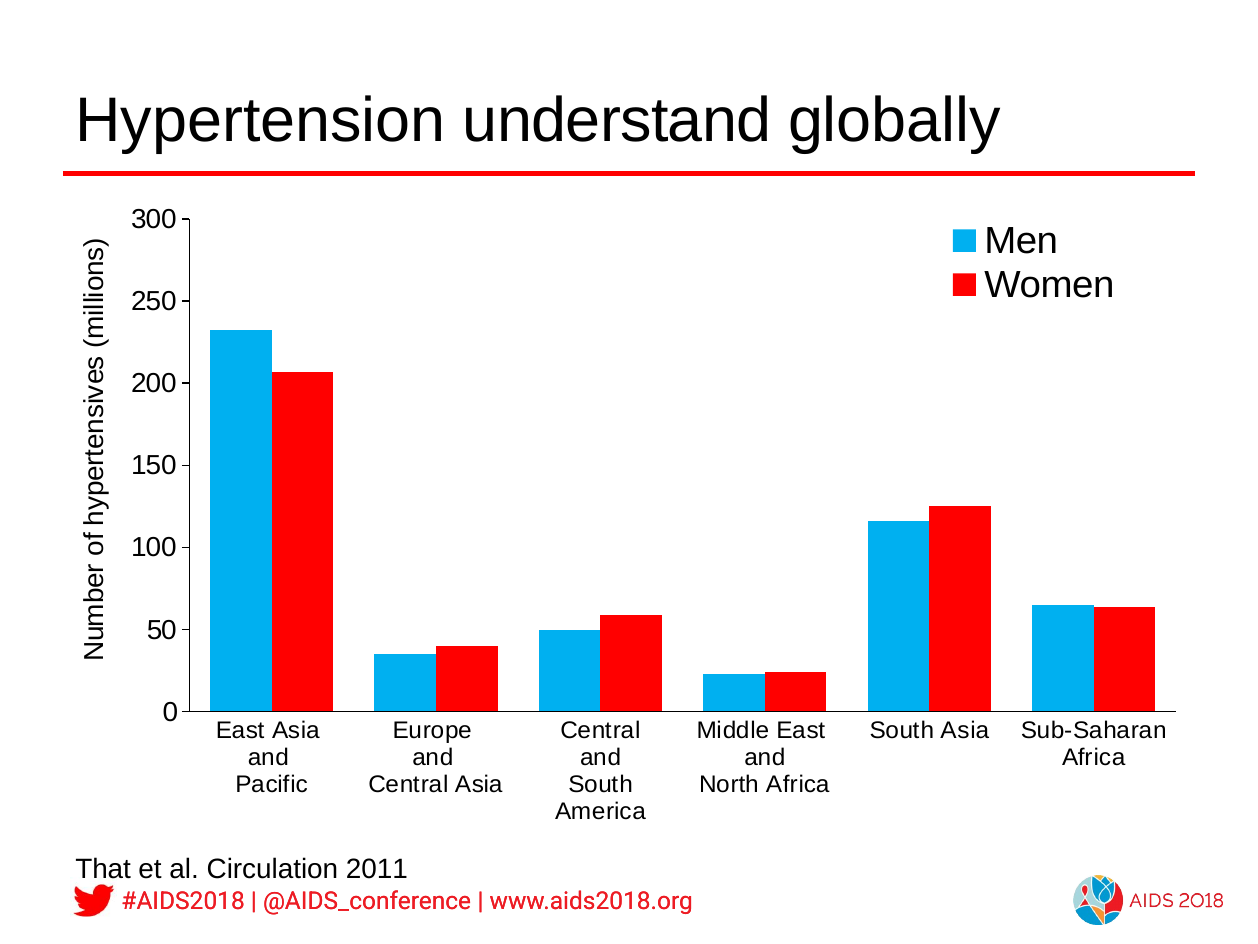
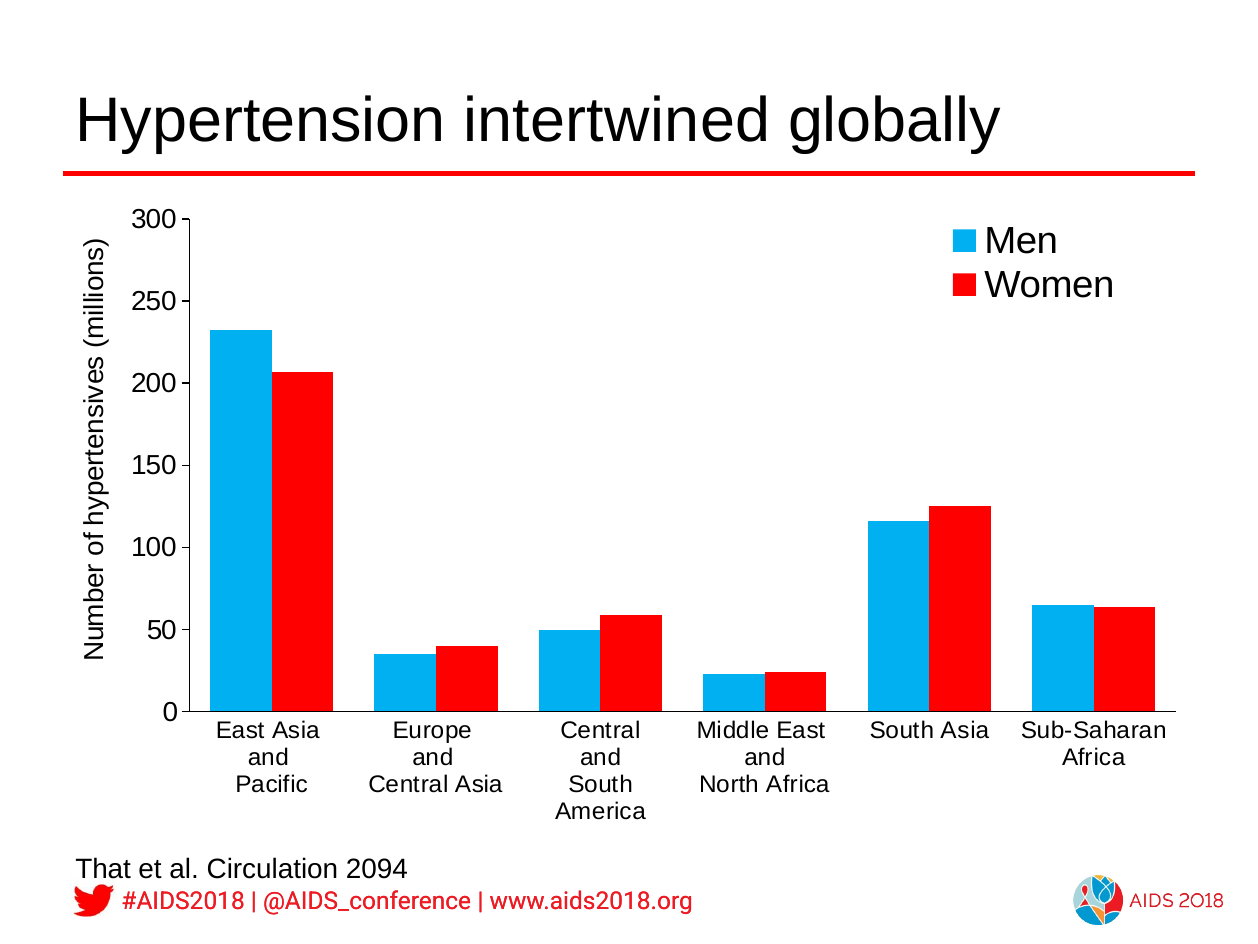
understand: understand -> intertwined
2011: 2011 -> 2094
